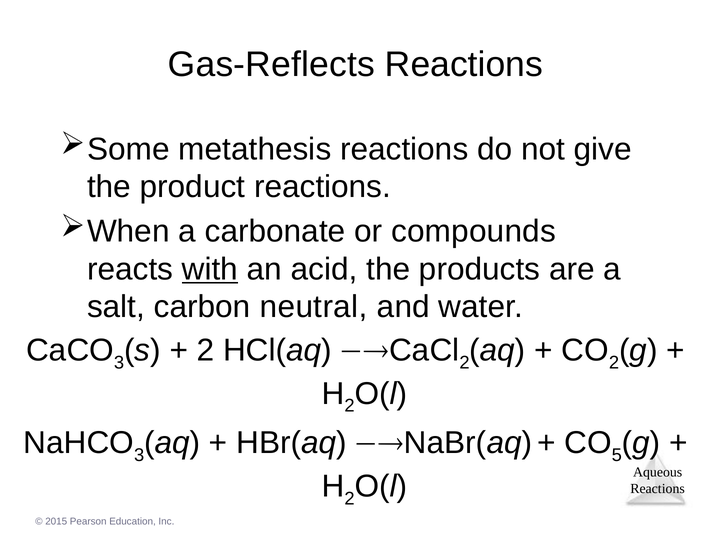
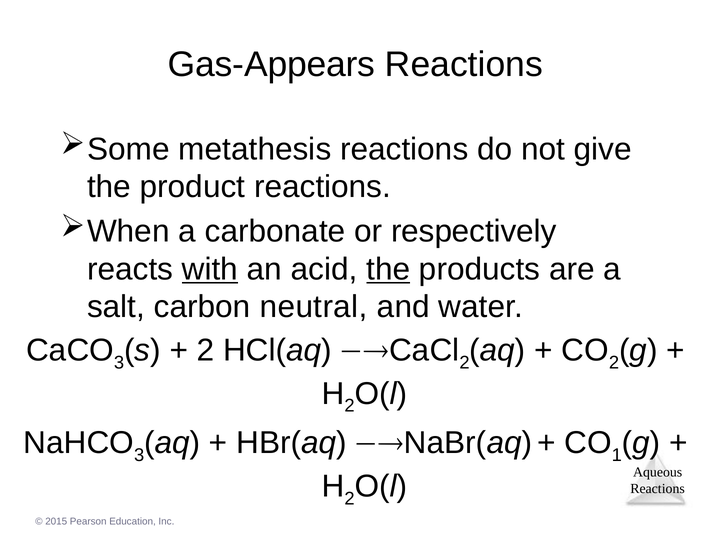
Gas-Reflects: Gas-Reflects -> Gas-Appears
compounds: compounds -> respectively
the at (388, 269) underline: none -> present
5: 5 -> 1
